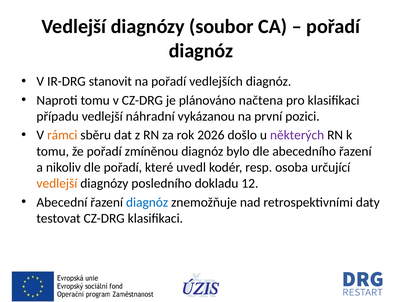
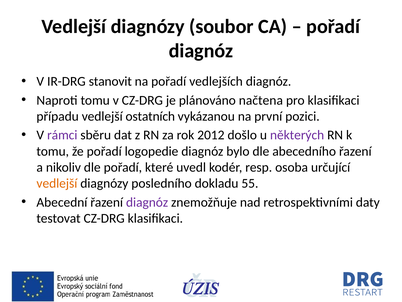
náhradní: náhradní -> ostatních
rámci colour: orange -> purple
2026: 2026 -> 2012
zmíněnou: zmíněnou -> logopedie
12: 12 -> 55
diagnóz at (147, 202) colour: blue -> purple
